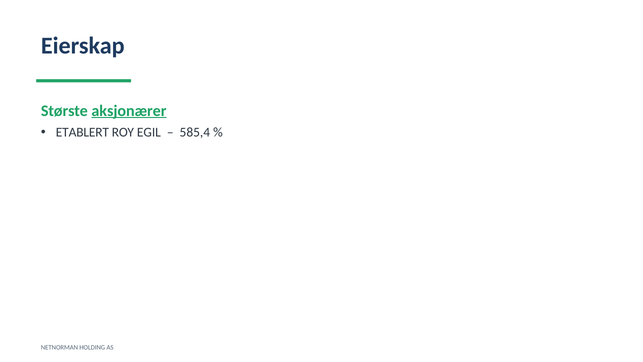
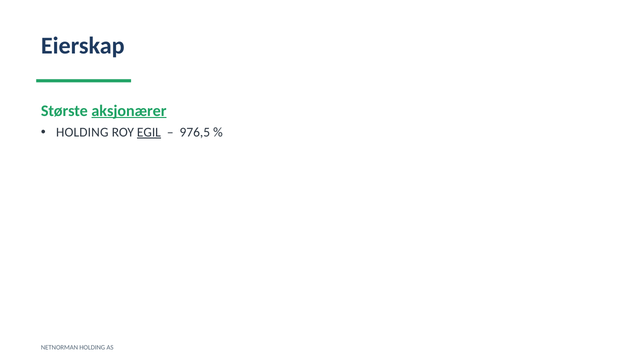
ETABLERT at (82, 132): ETABLERT -> HOLDING
EGIL underline: none -> present
585,4: 585,4 -> 976,5
